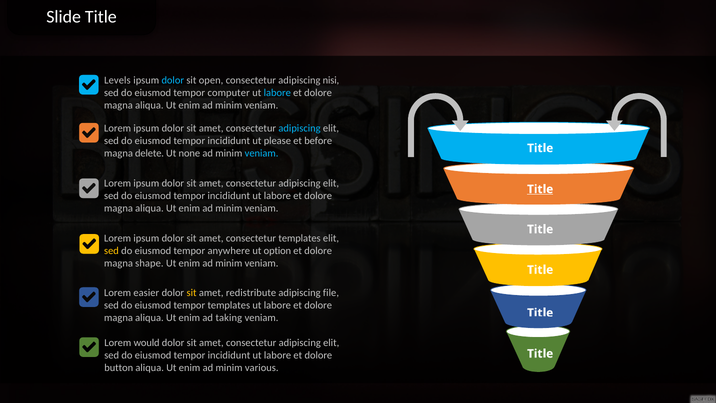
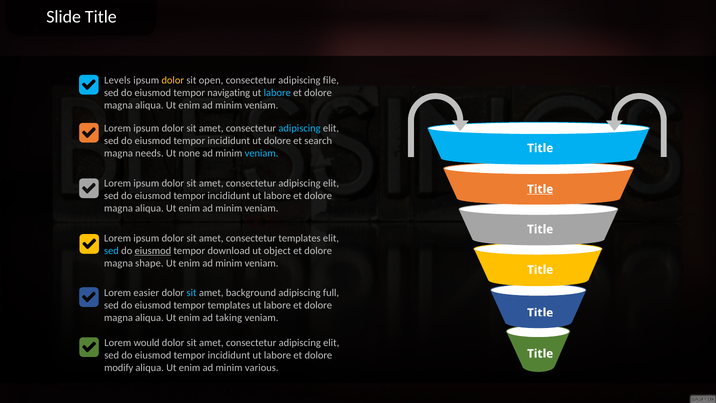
dolor at (173, 80) colour: light blue -> yellow
nisi: nisi -> file
computer: computer -> navigating
ut please: please -> dolore
before: before -> search
delete: delete -> needs
sed at (111, 250) colour: yellow -> light blue
eiusmod at (153, 250) underline: none -> present
anywhere: anywhere -> download
option: option -> object
sit at (192, 293) colour: yellow -> light blue
redistribute: redistribute -> background
file: file -> full
button: button -> modify
